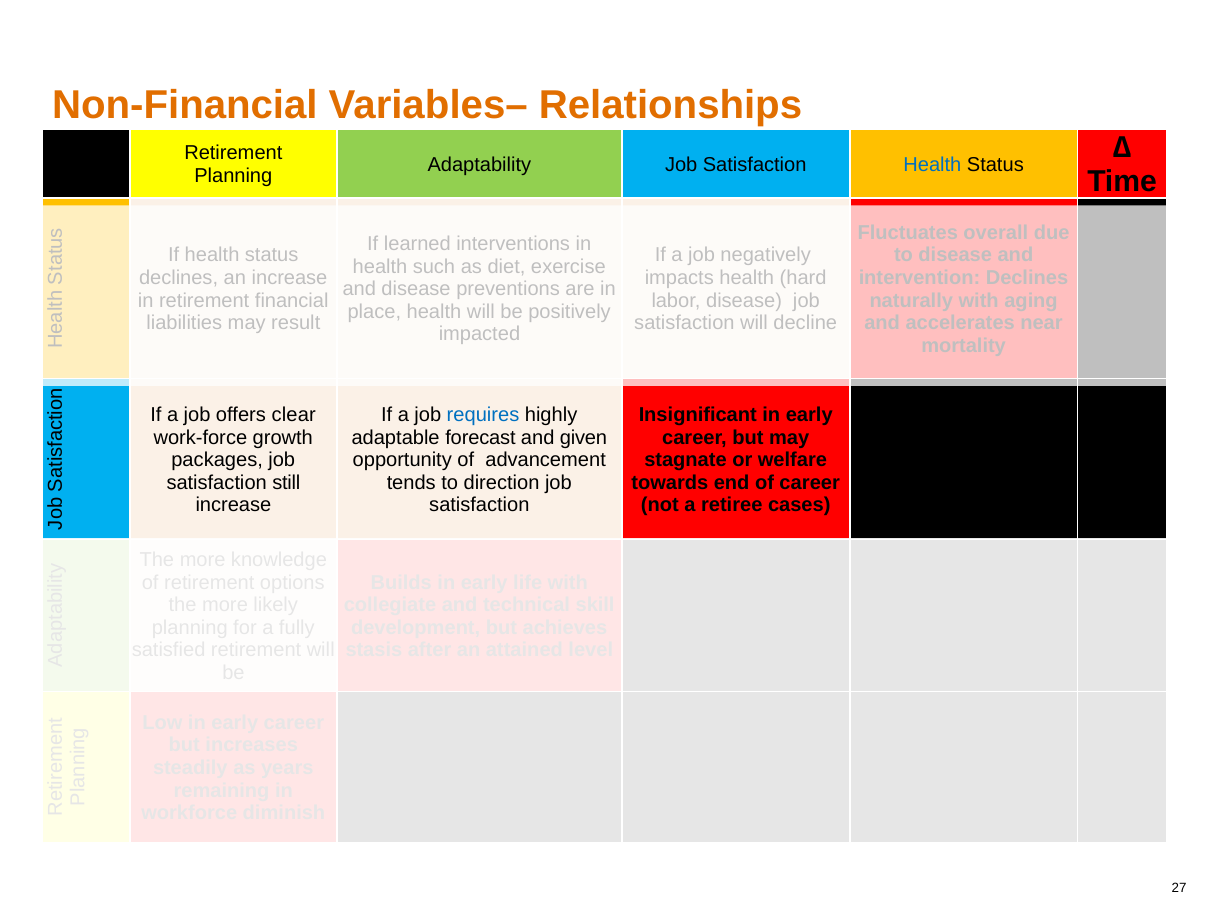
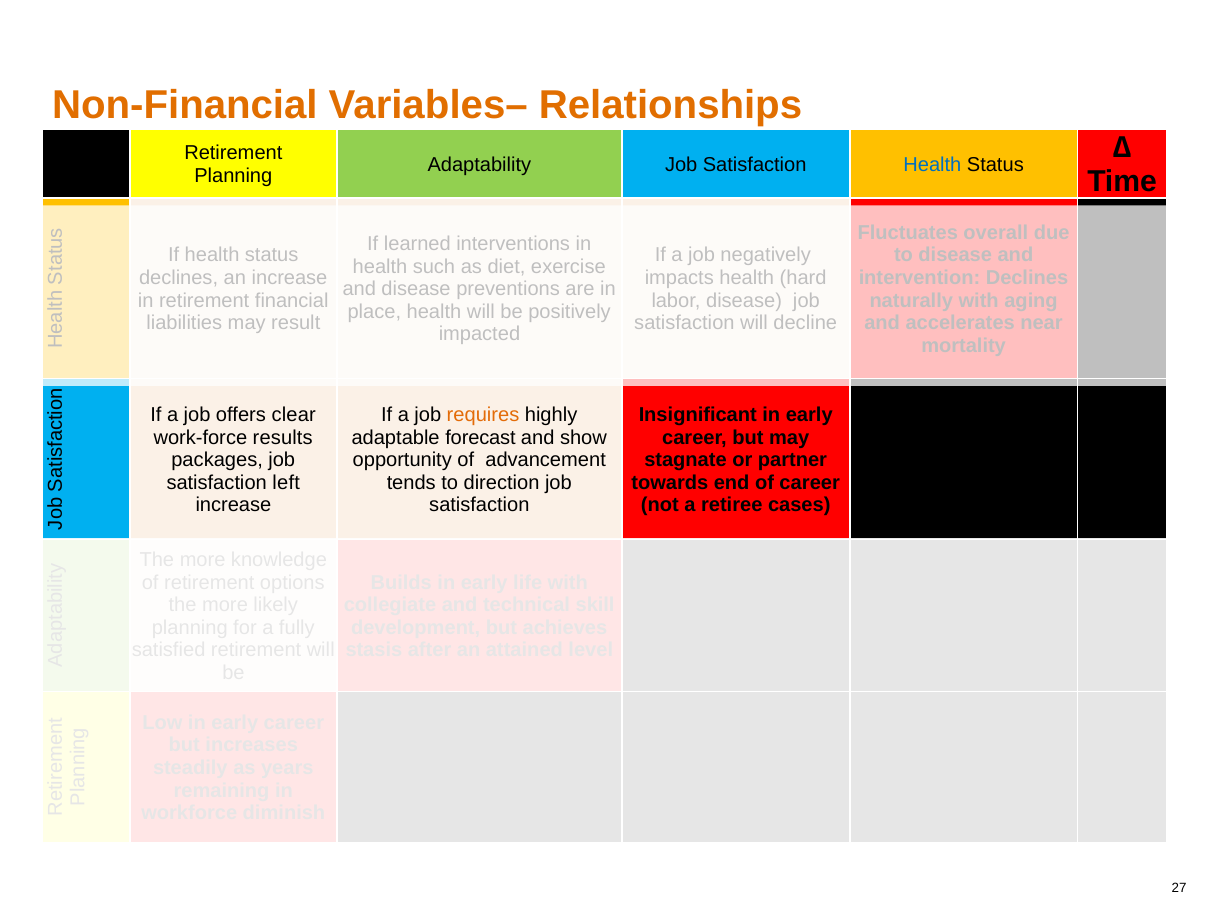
requires colour: blue -> orange
growth: growth -> results
given: given -> show
welfare: welfare -> partner
still: still -> left
